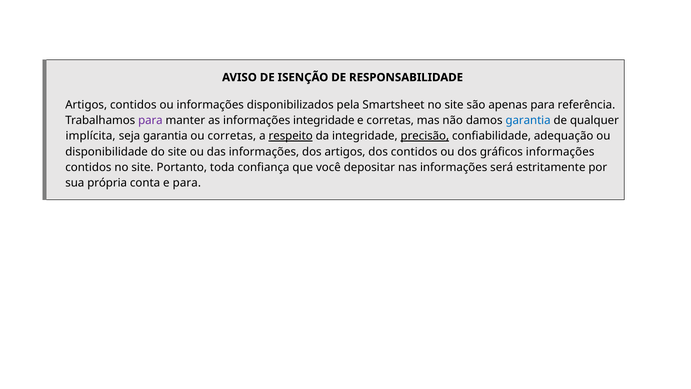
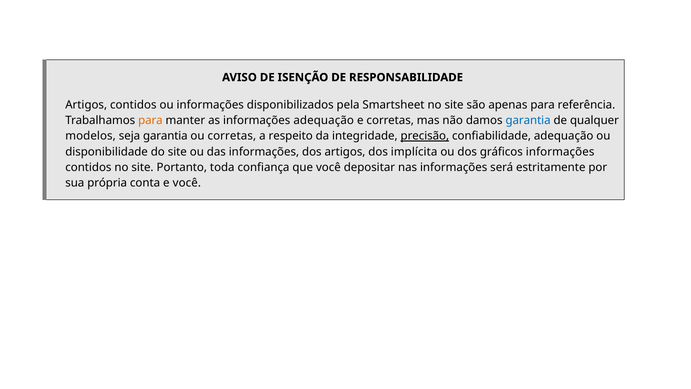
para at (150, 120) colour: purple -> orange
informações integridade: integridade -> adequação
implícita: implícita -> modelos
respeito underline: present -> none
dos contidos: contidos -> implícita
e para: para -> você
